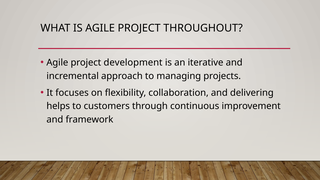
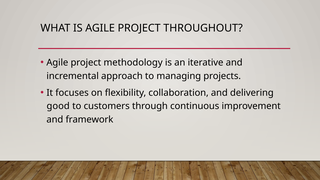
development: development -> methodology
helps: helps -> good
